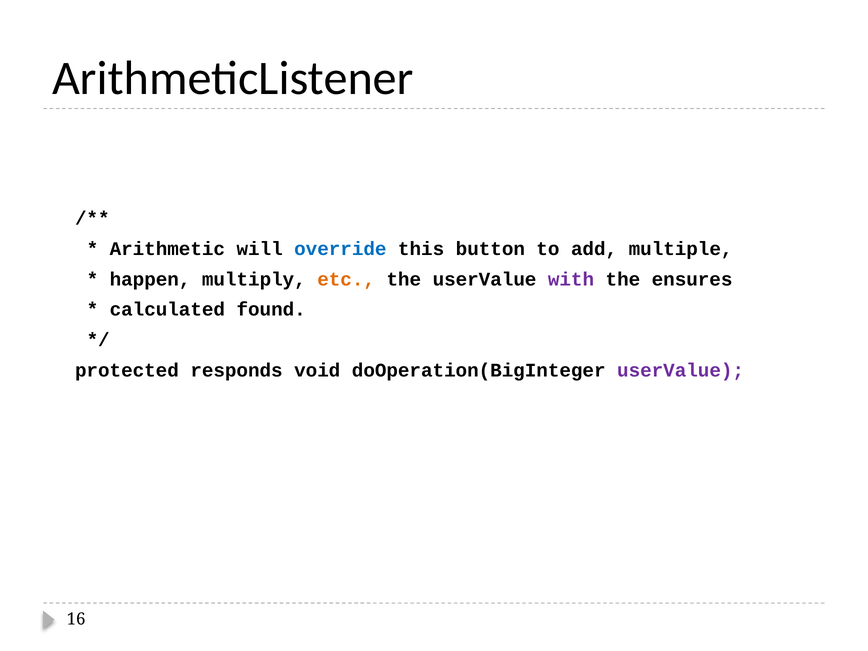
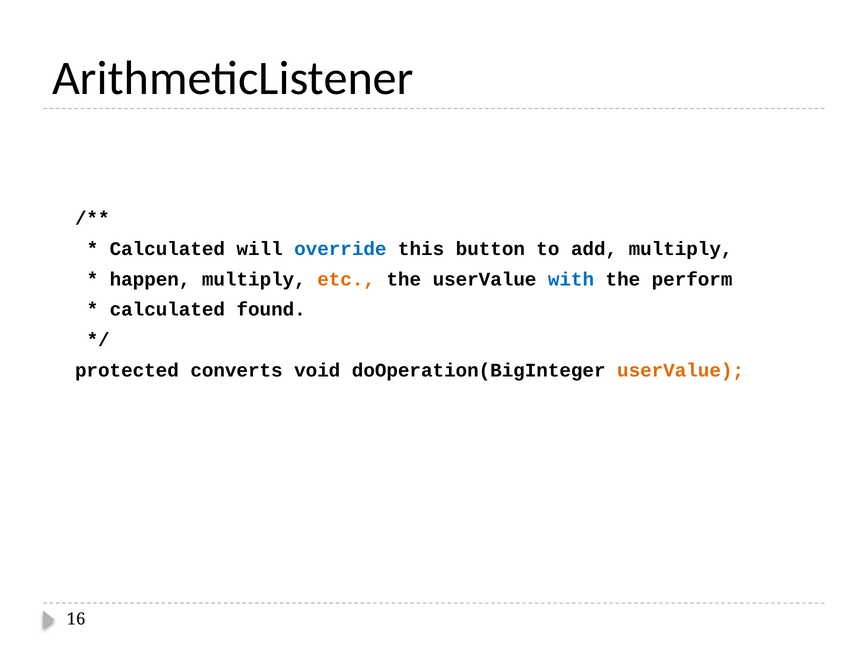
Arithmetic at (167, 249): Arithmetic -> Calculated
add multiple: multiple -> multiply
with colour: purple -> blue
ensures: ensures -> perform
responds: responds -> converts
userValue at (681, 370) colour: purple -> orange
